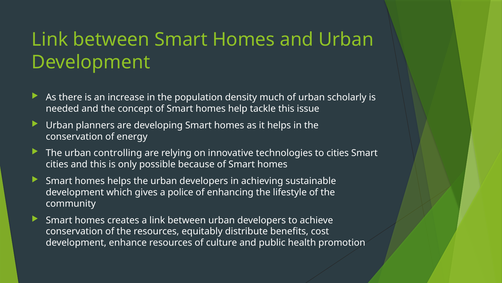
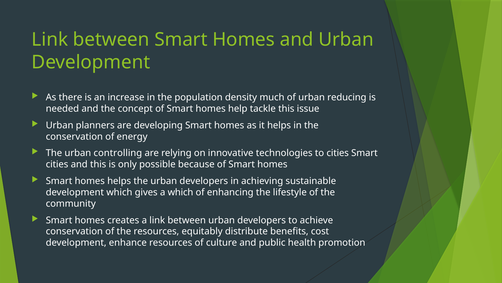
scholarly: scholarly -> reducing
a police: police -> which
